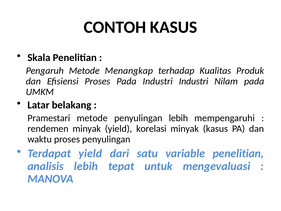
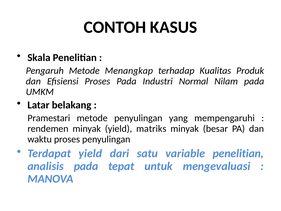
Industri Industri: Industri -> Normal
penyulingan lebih: lebih -> yang
korelasi: korelasi -> matriks
minyak kasus: kasus -> besar
analisis lebih: lebih -> pada
